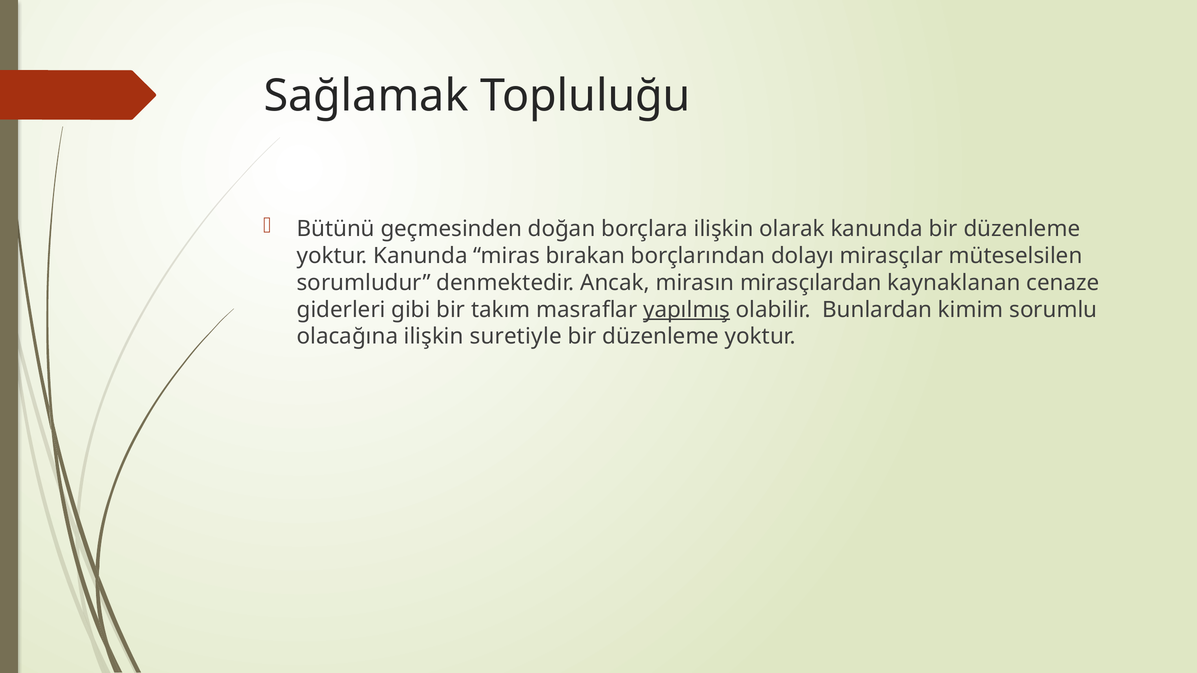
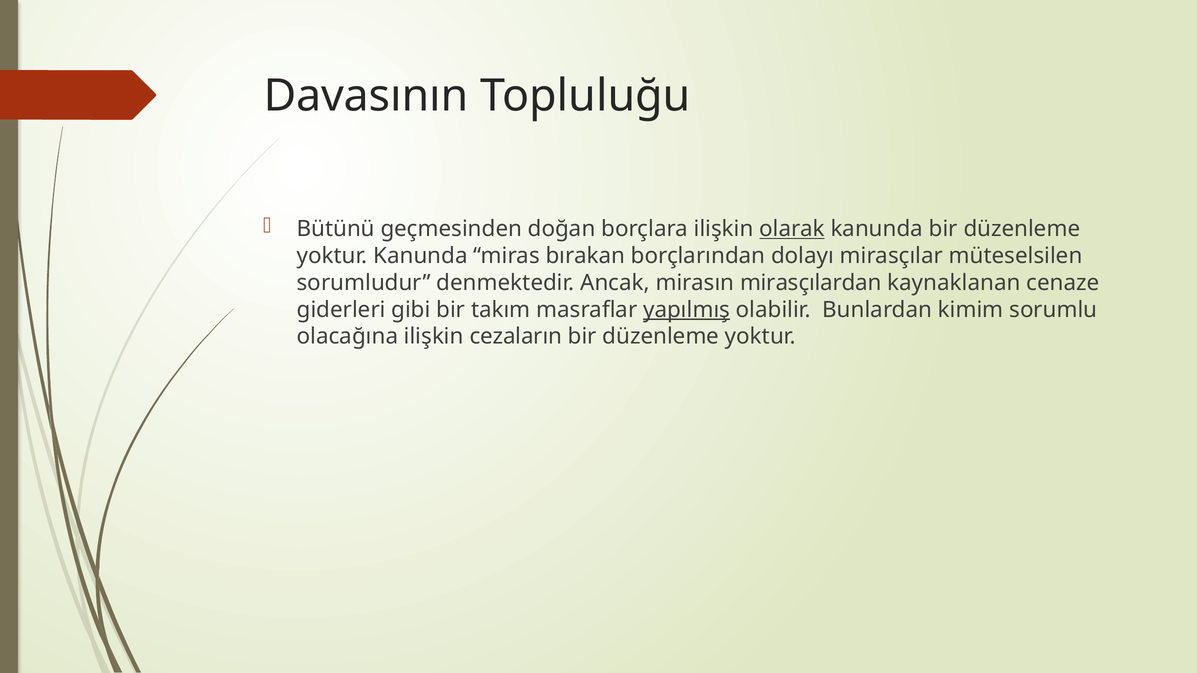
Sağlamak: Sağlamak -> Davasının
olarak underline: none -> present
suretiyle: suretiyle -> cezaların
